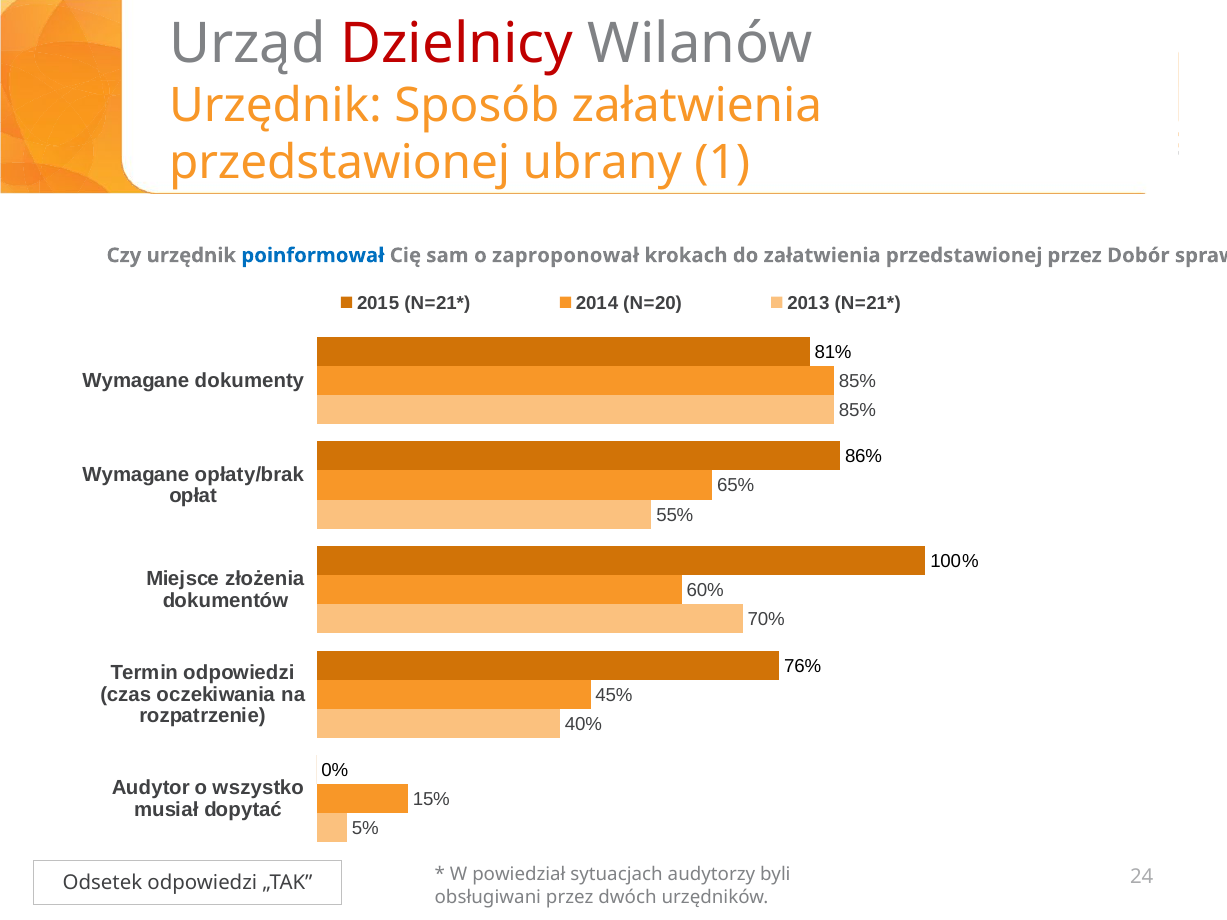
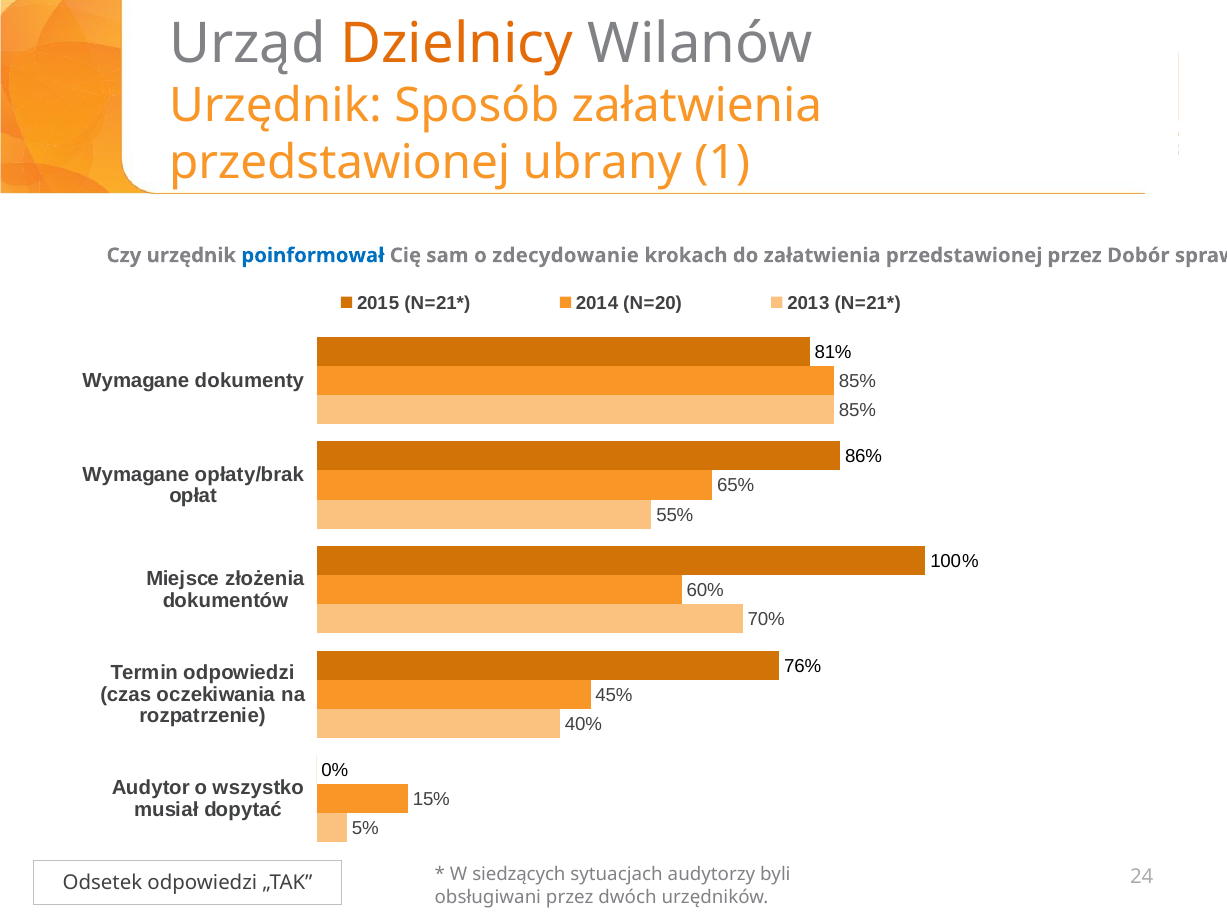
Dzielnicy colour: red -> orange
zaproponował: zaproponował -> zdecydowanie
powiedział: powiedział -> siedzących
